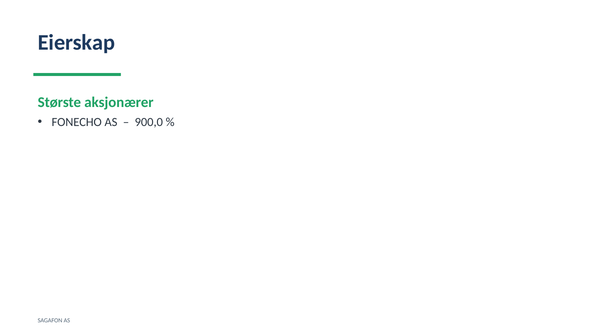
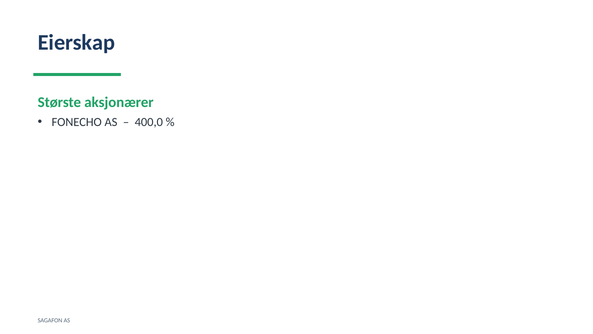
900,0: 900,0 -> 400,0
